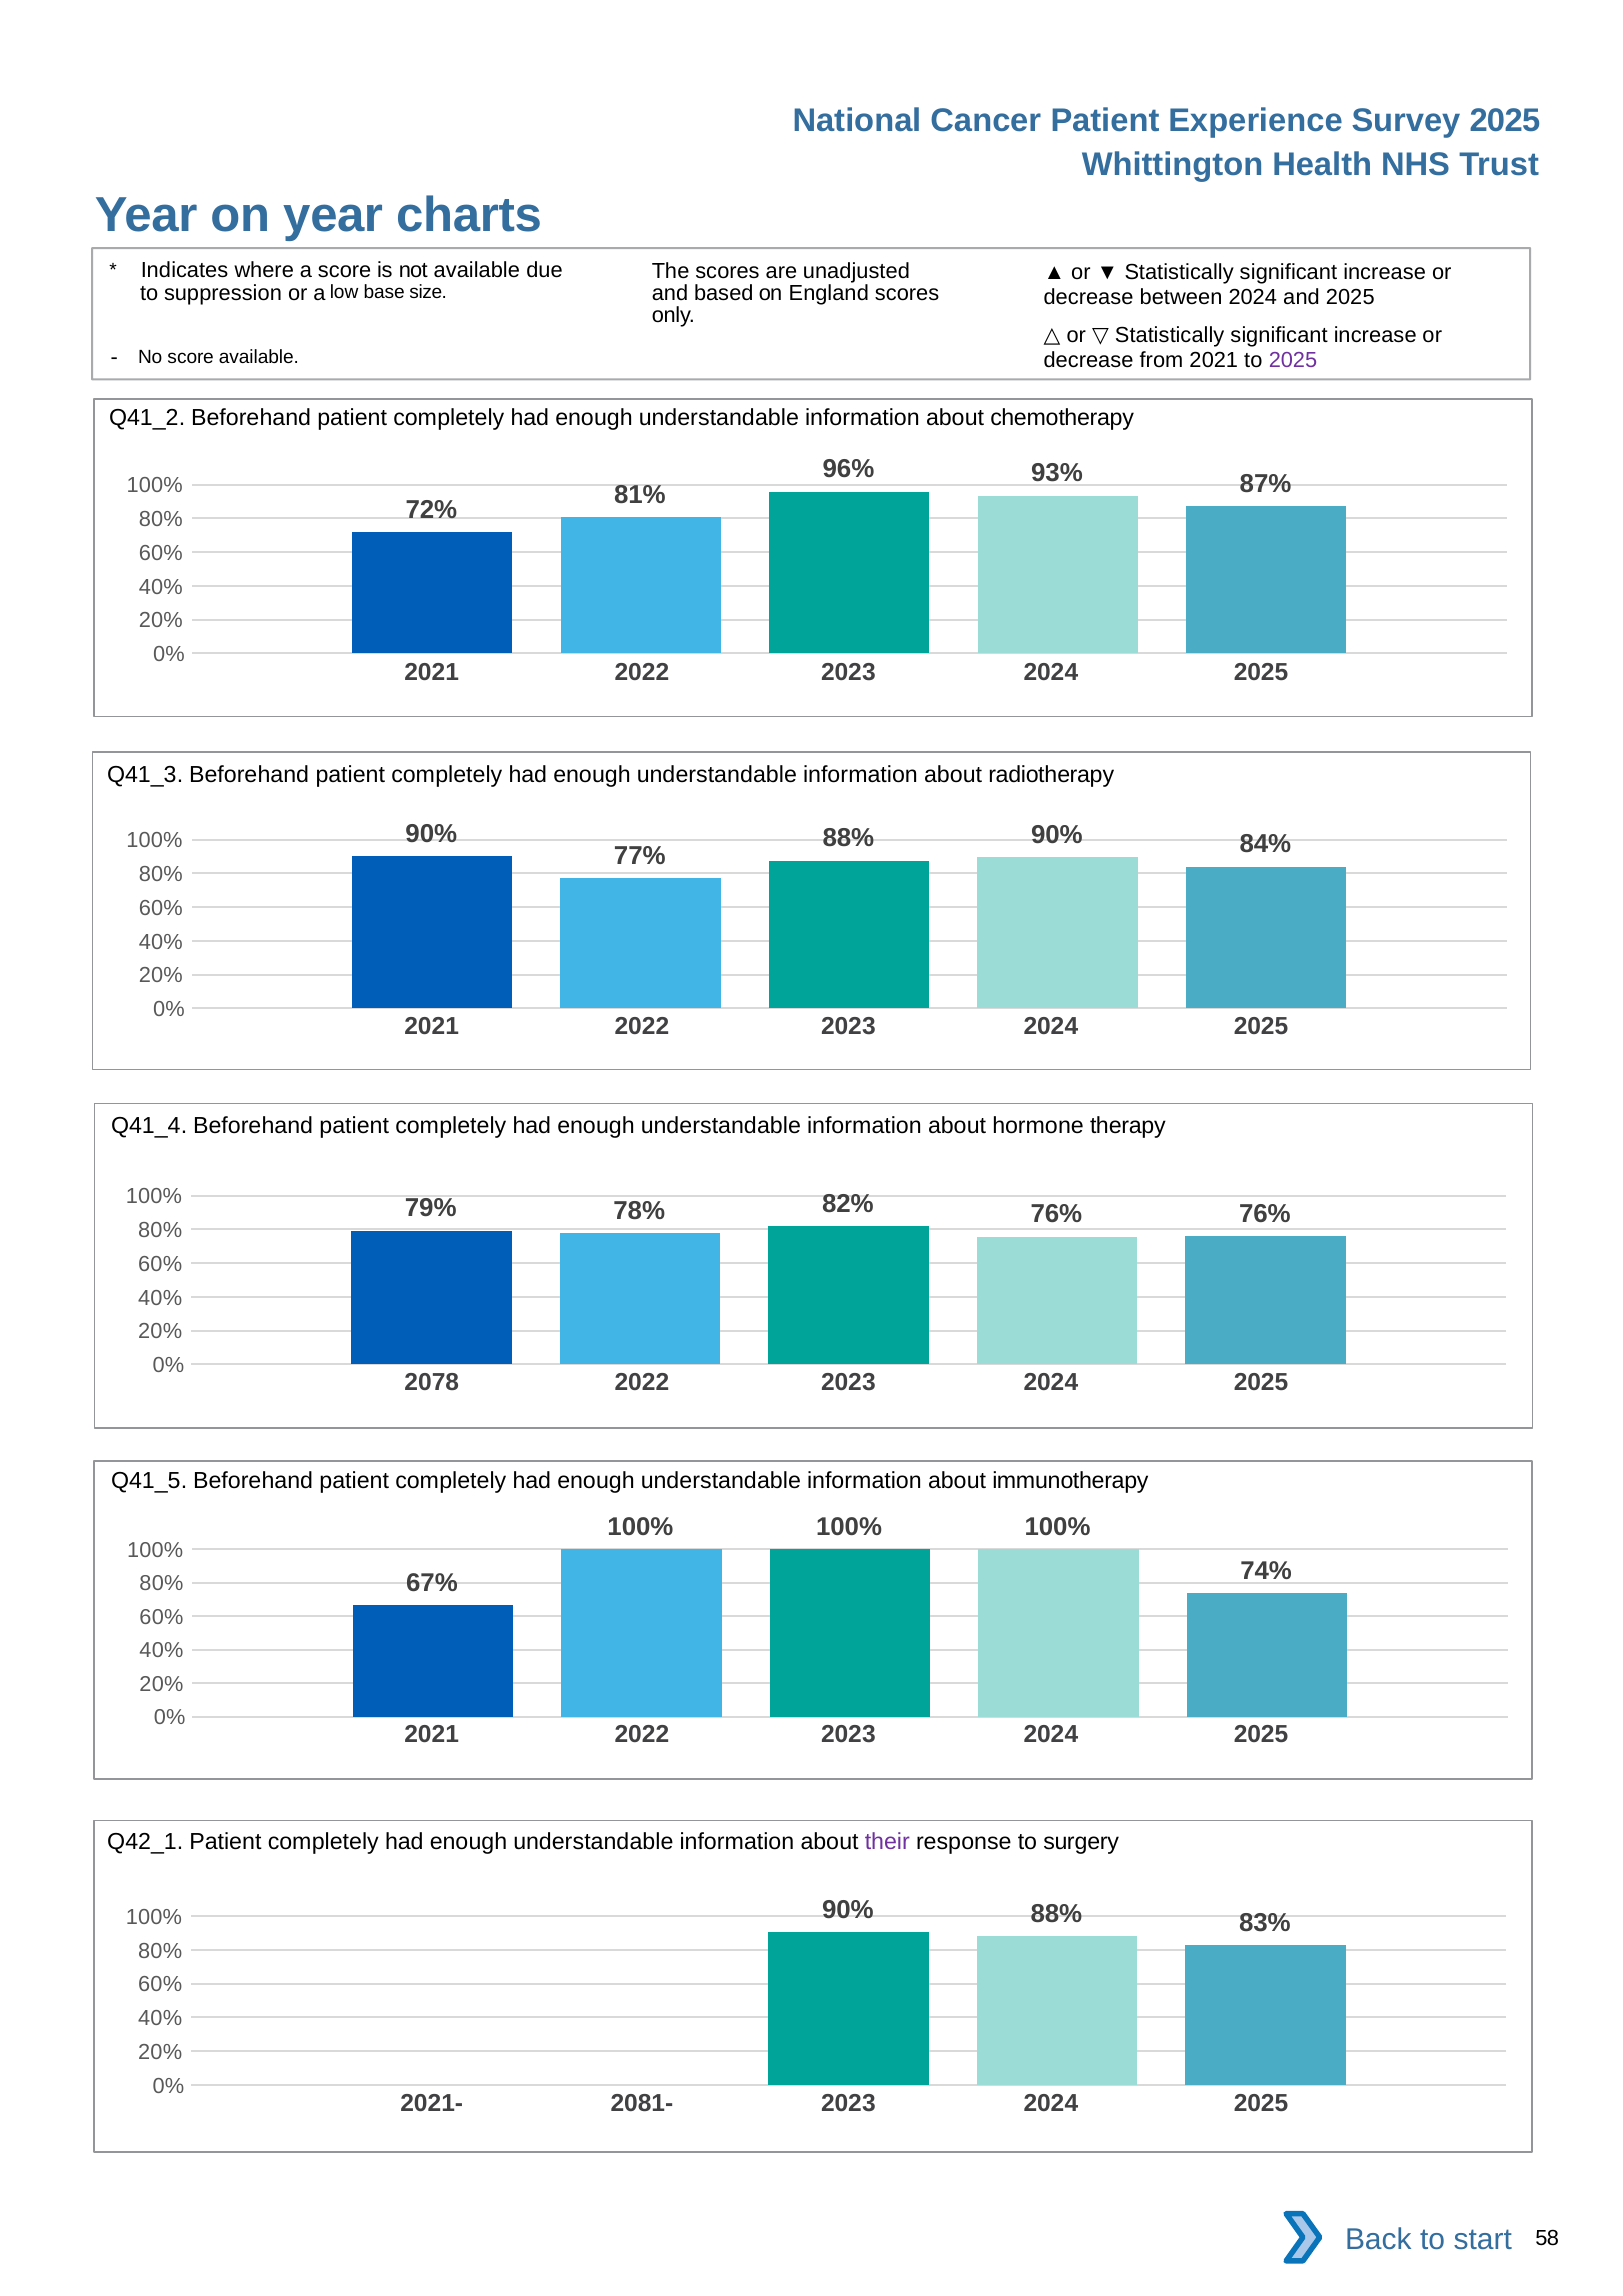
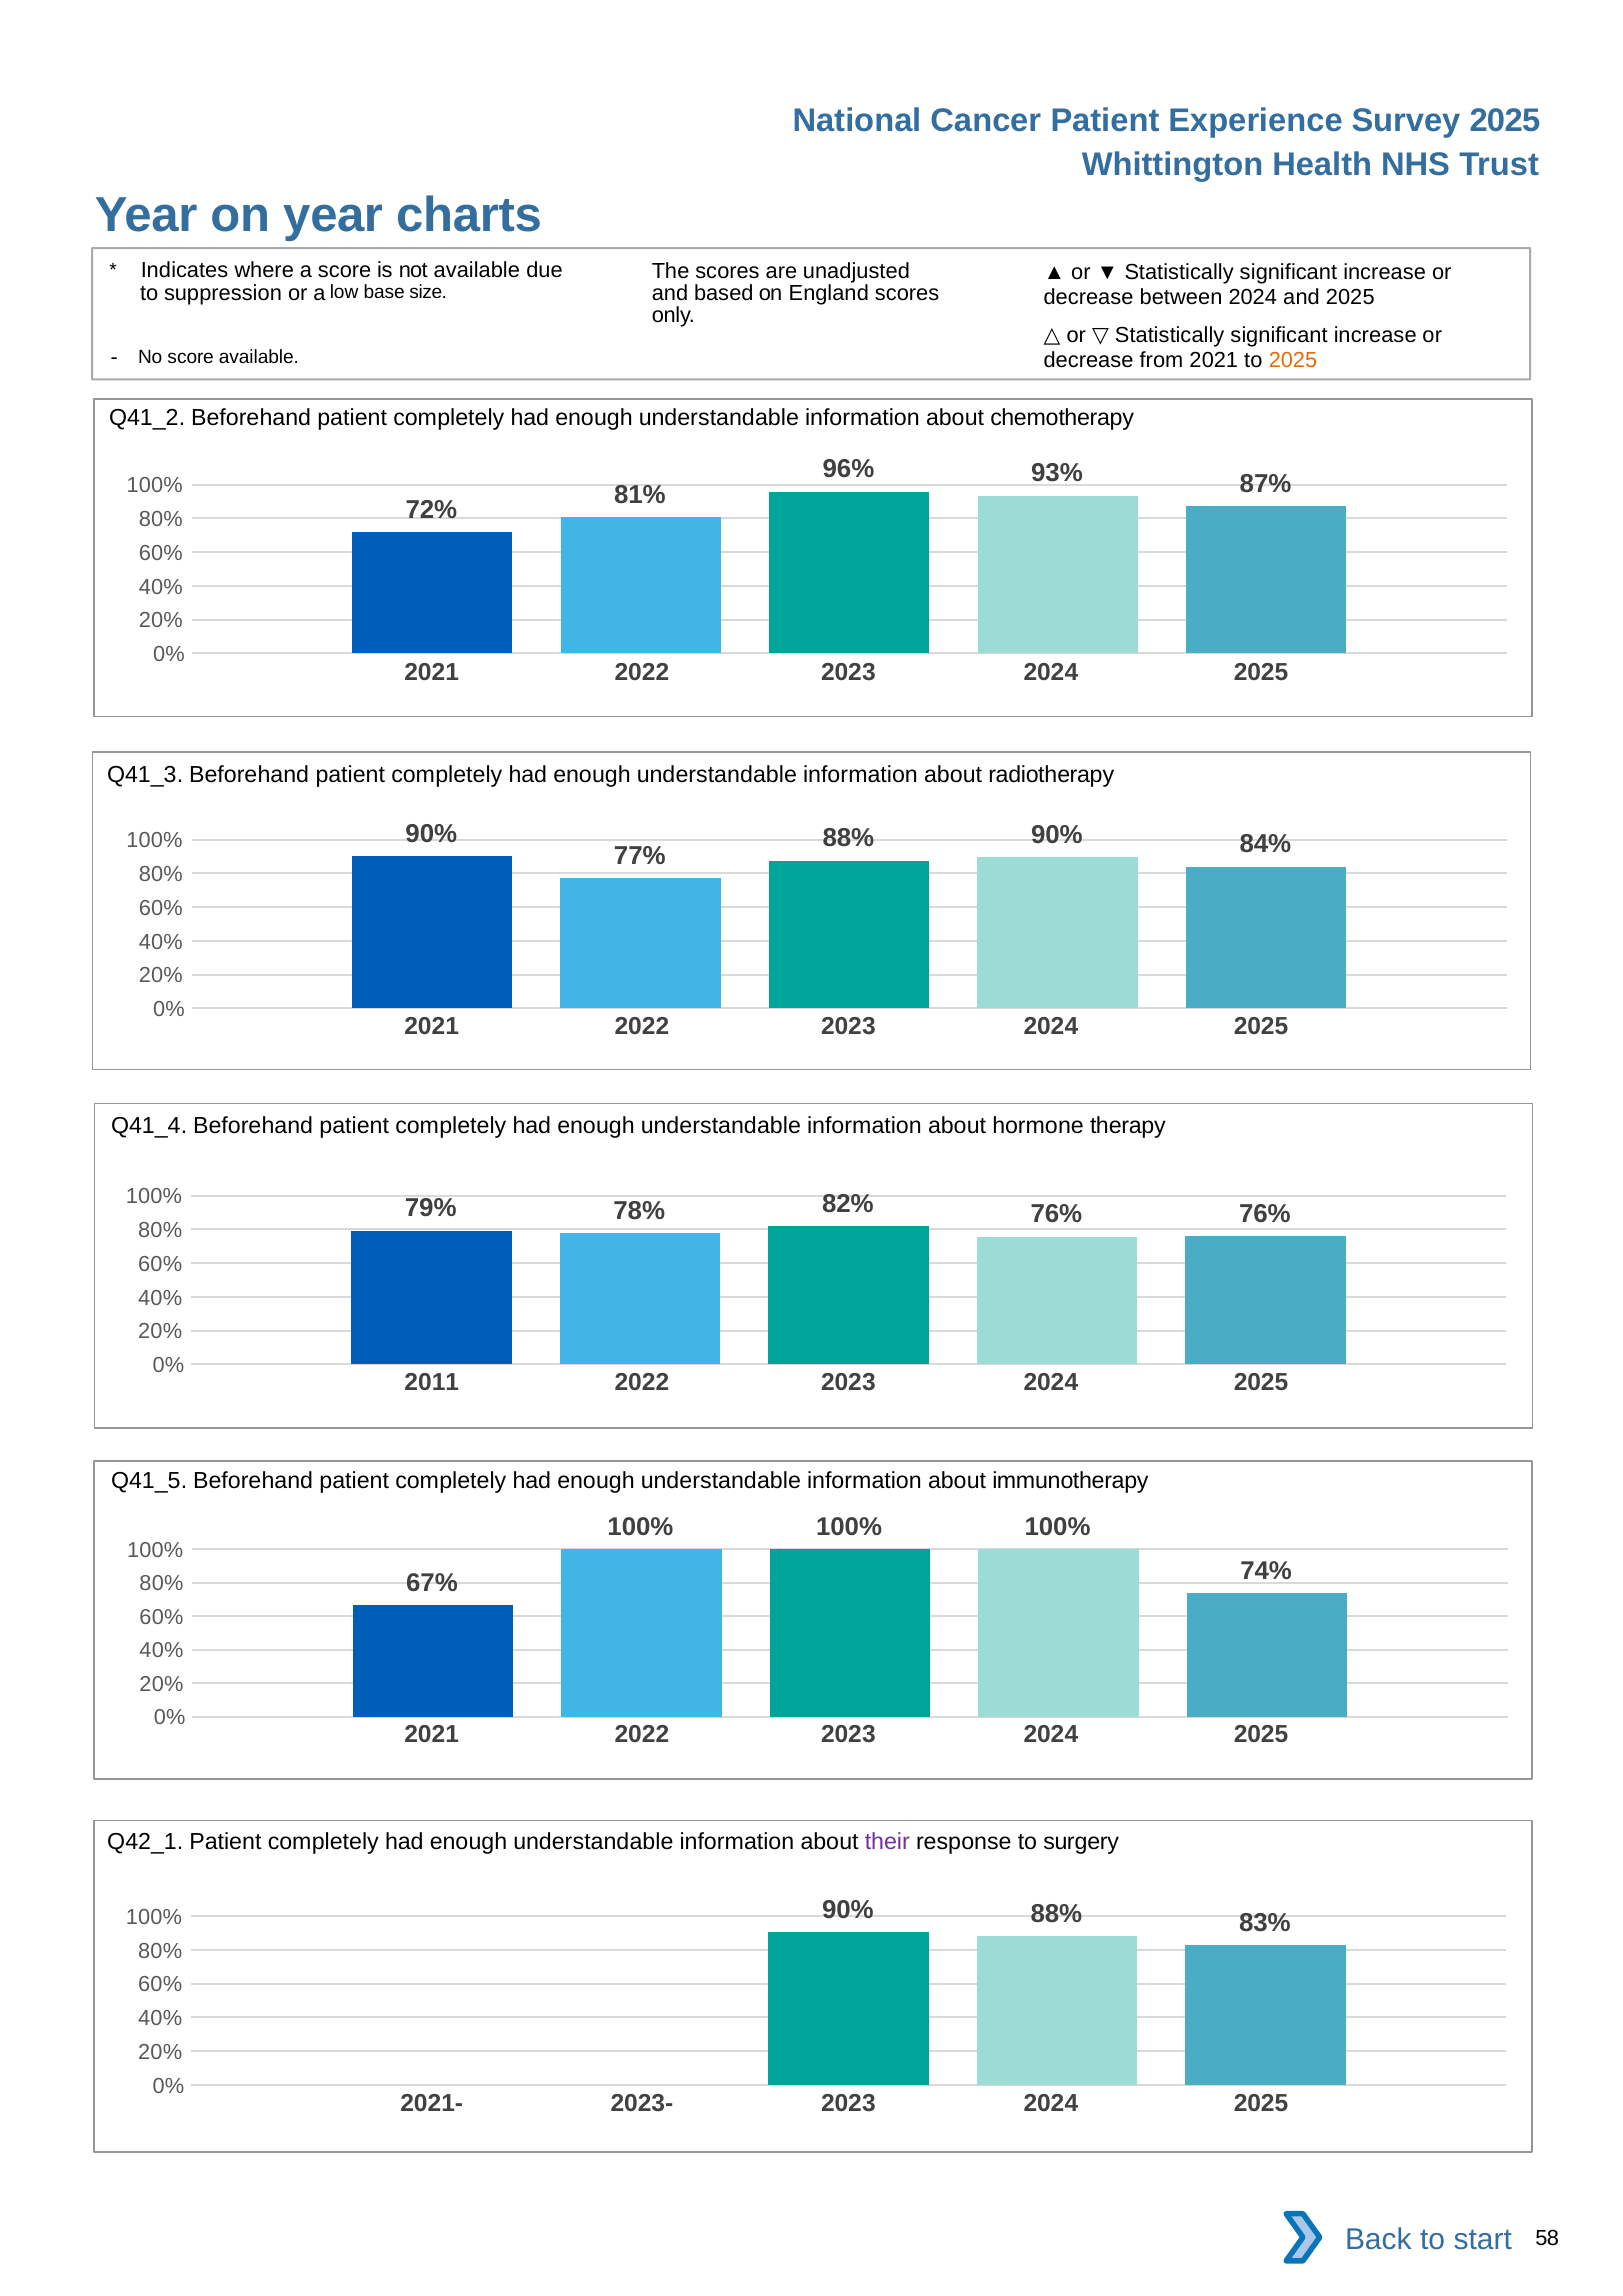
2025 at (1293, 360) colour: purple -> orange
2078: 2078 -> 2011
2081-: 2081- -> 2023-
